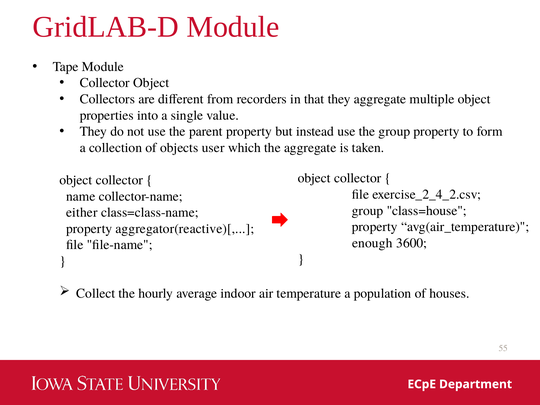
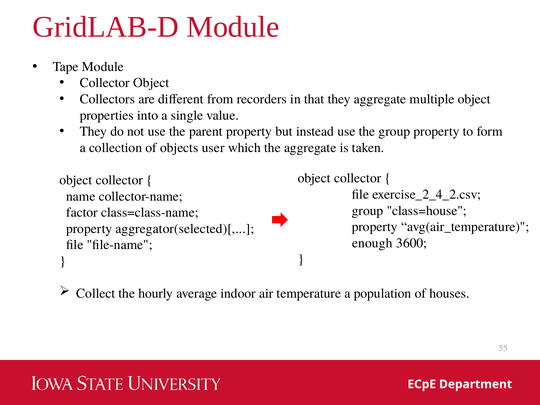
either: either -> factor
aggregator(reactive)[: aggregator(reactive)[ -> aggregator(selected)[
